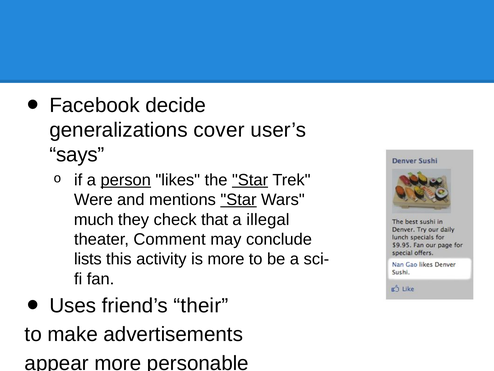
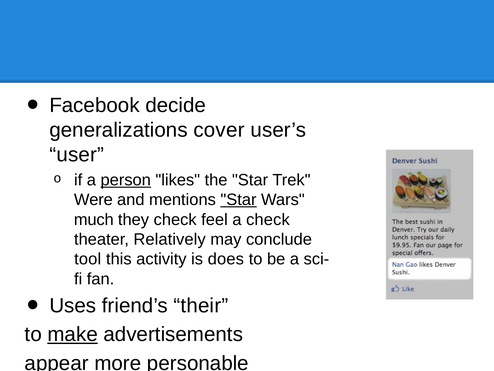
says: says -> user
Star at (250, 180) underline: present -> none
that: that -> feel
a illegal: illegal -> check
Comment: Comment -> Relatively
lists: lists -> tool
is more: more -> does
make underline: none -> present
